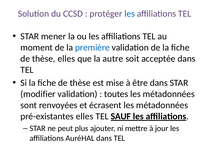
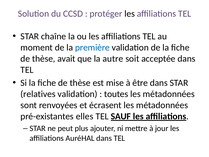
les at (130, 14) colour: blue -> black
mener: mener -> chaîne
thèse elles: elles -> avait
modifier: modifier -> relatives
